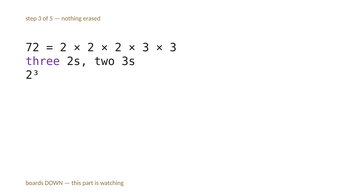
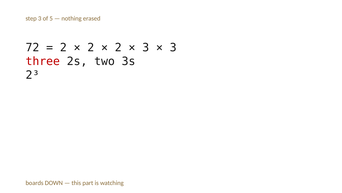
three colour: purple -> red
